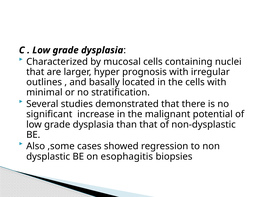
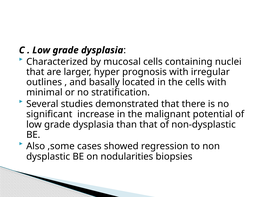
esophagitis: esophagitis -> nodularities
